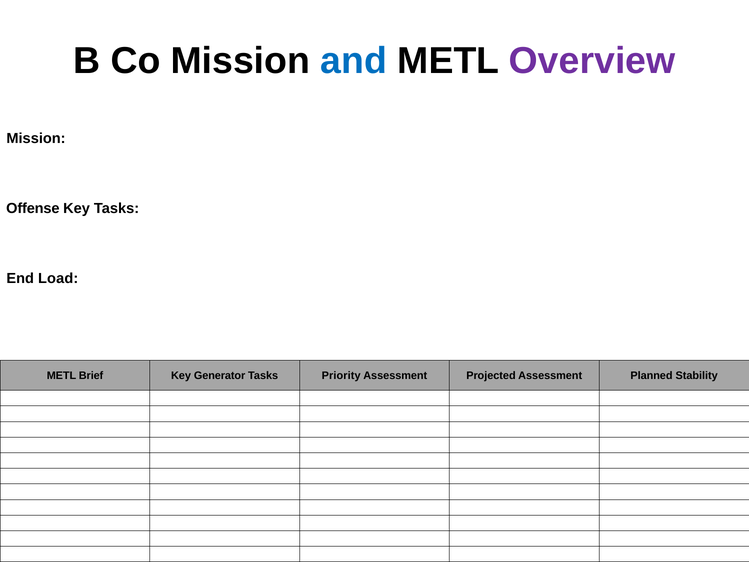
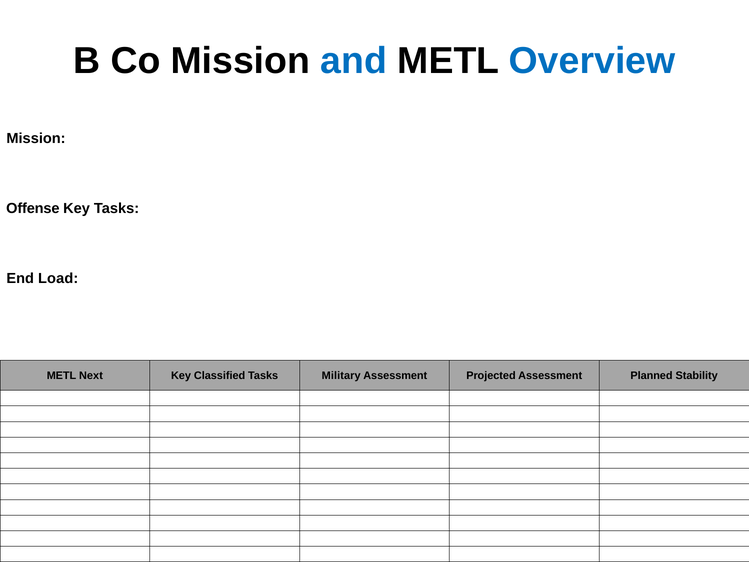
Overview colour: purple -> blue
Brief: Brief -> Next
Generator: Generator -> Classified
Priority: Priority -> Military
